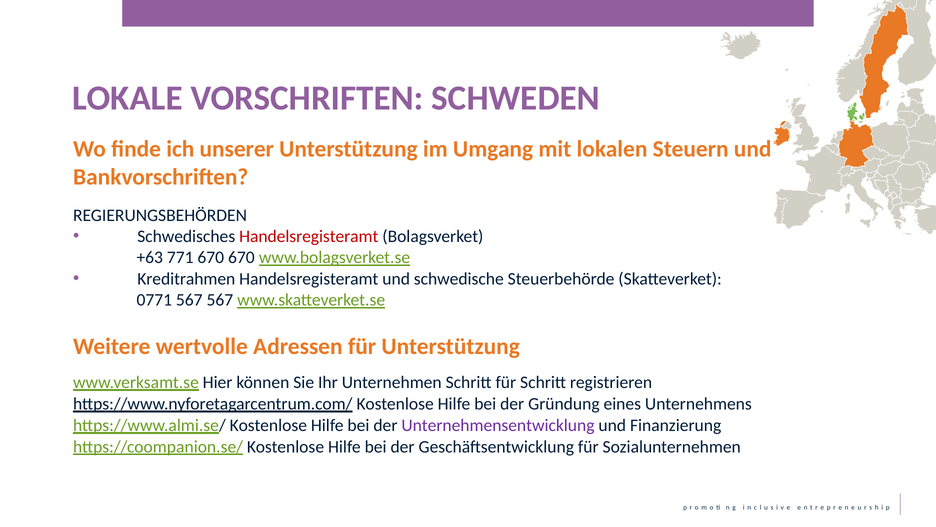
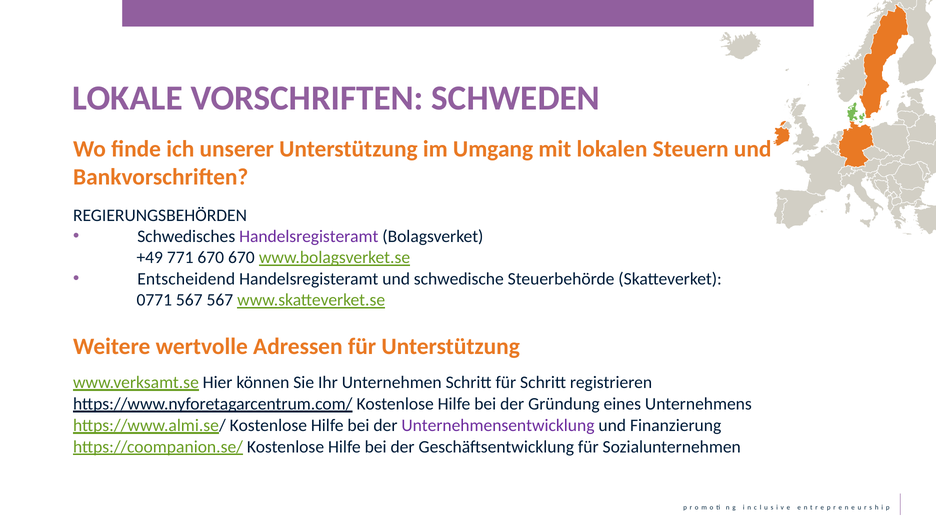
Handelsregisteramt at (309, 236) colour: red -> purple
+63: +63 -> +49
Kreditrahmen: Kreditrahmen -> Entscheidend
